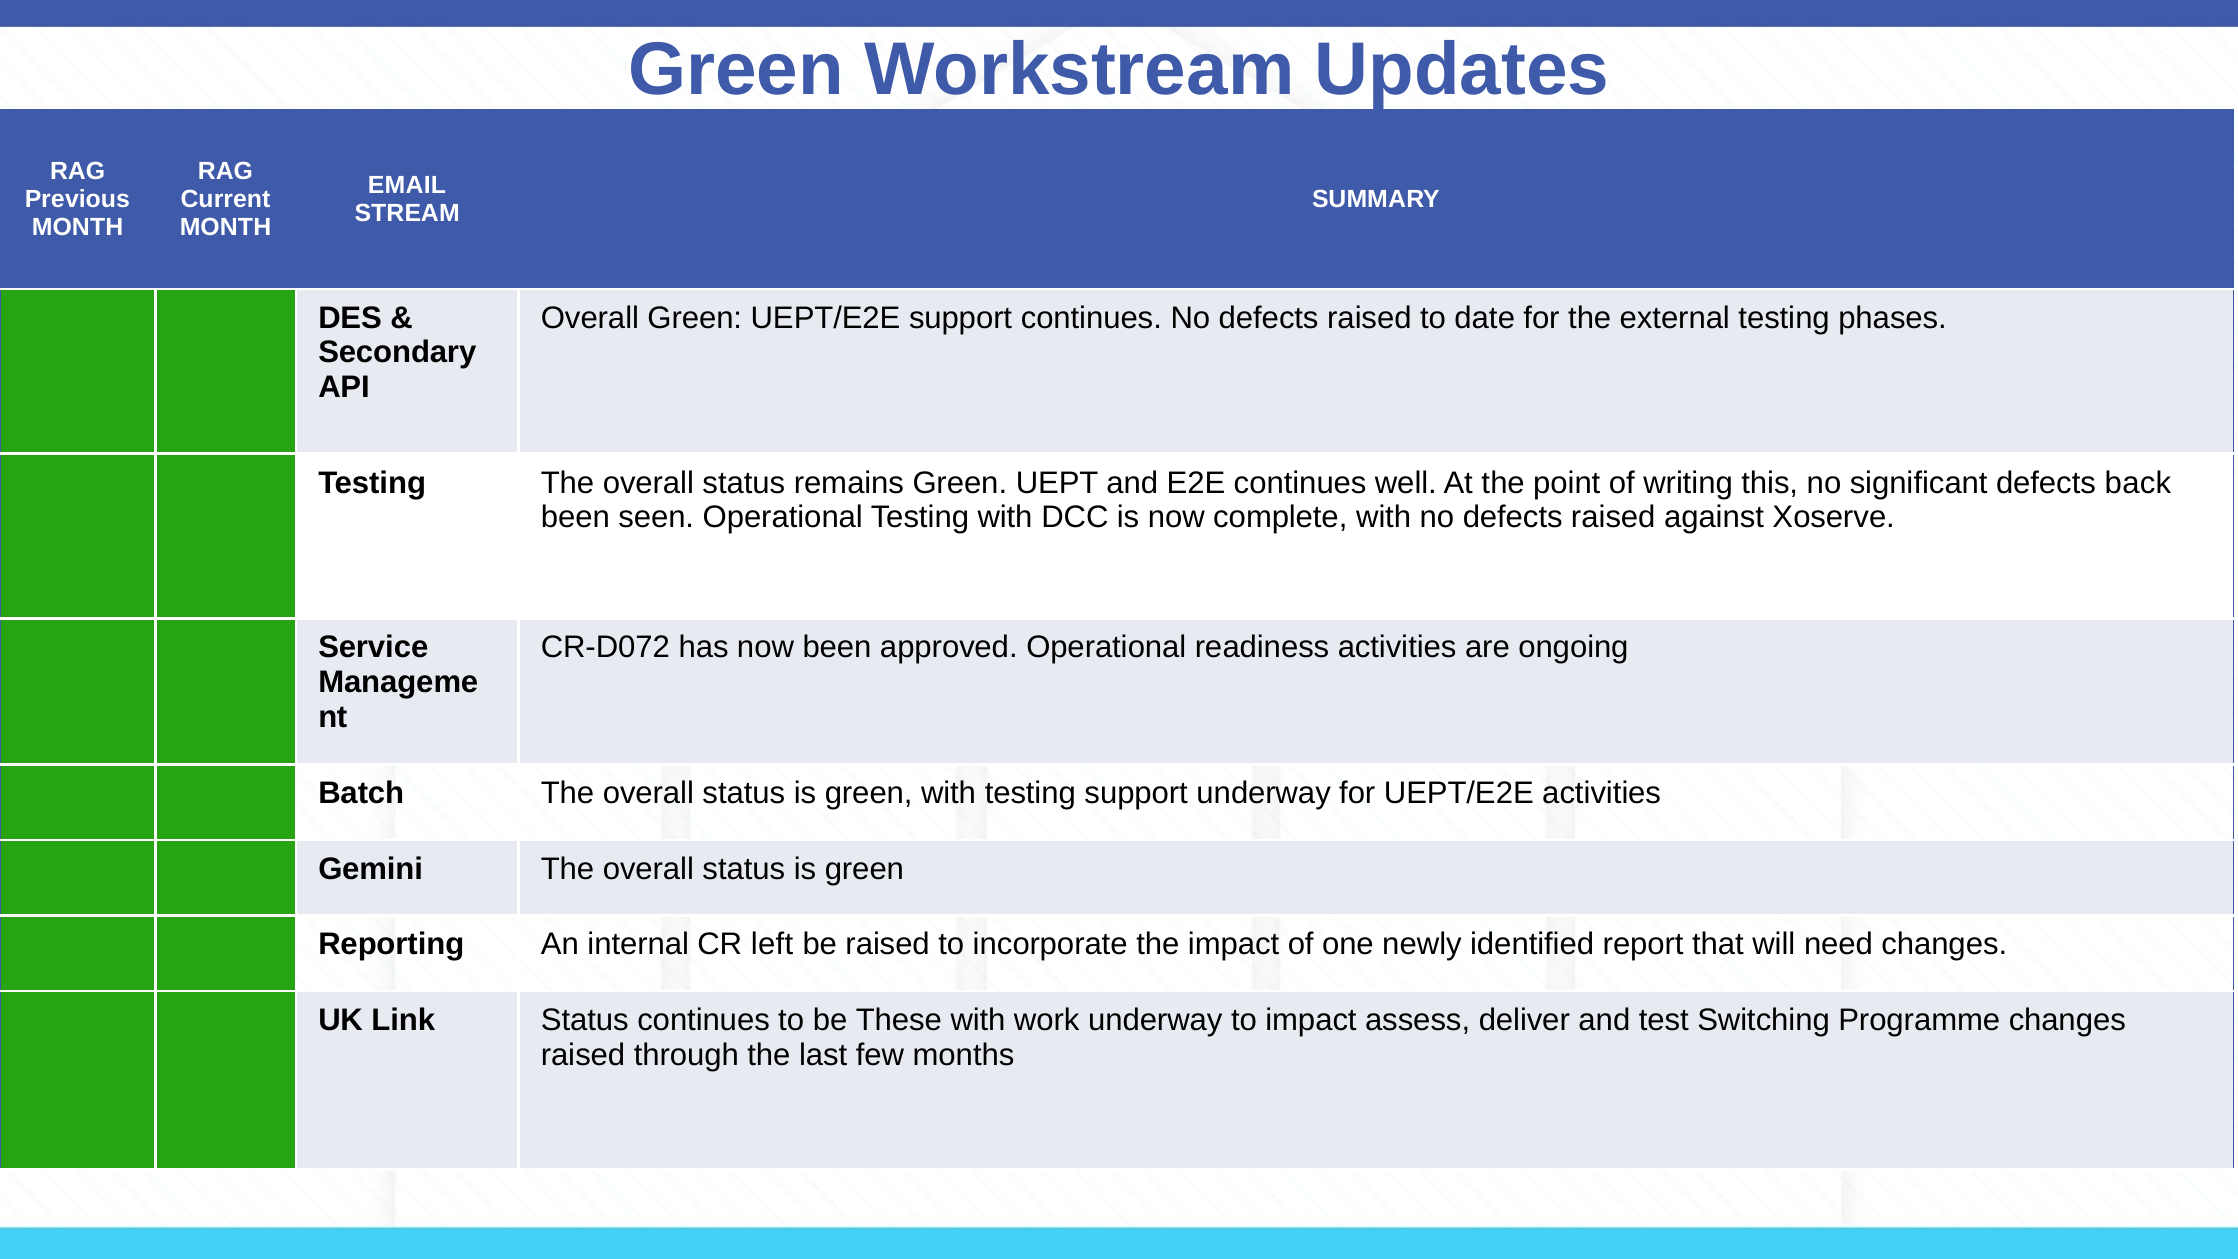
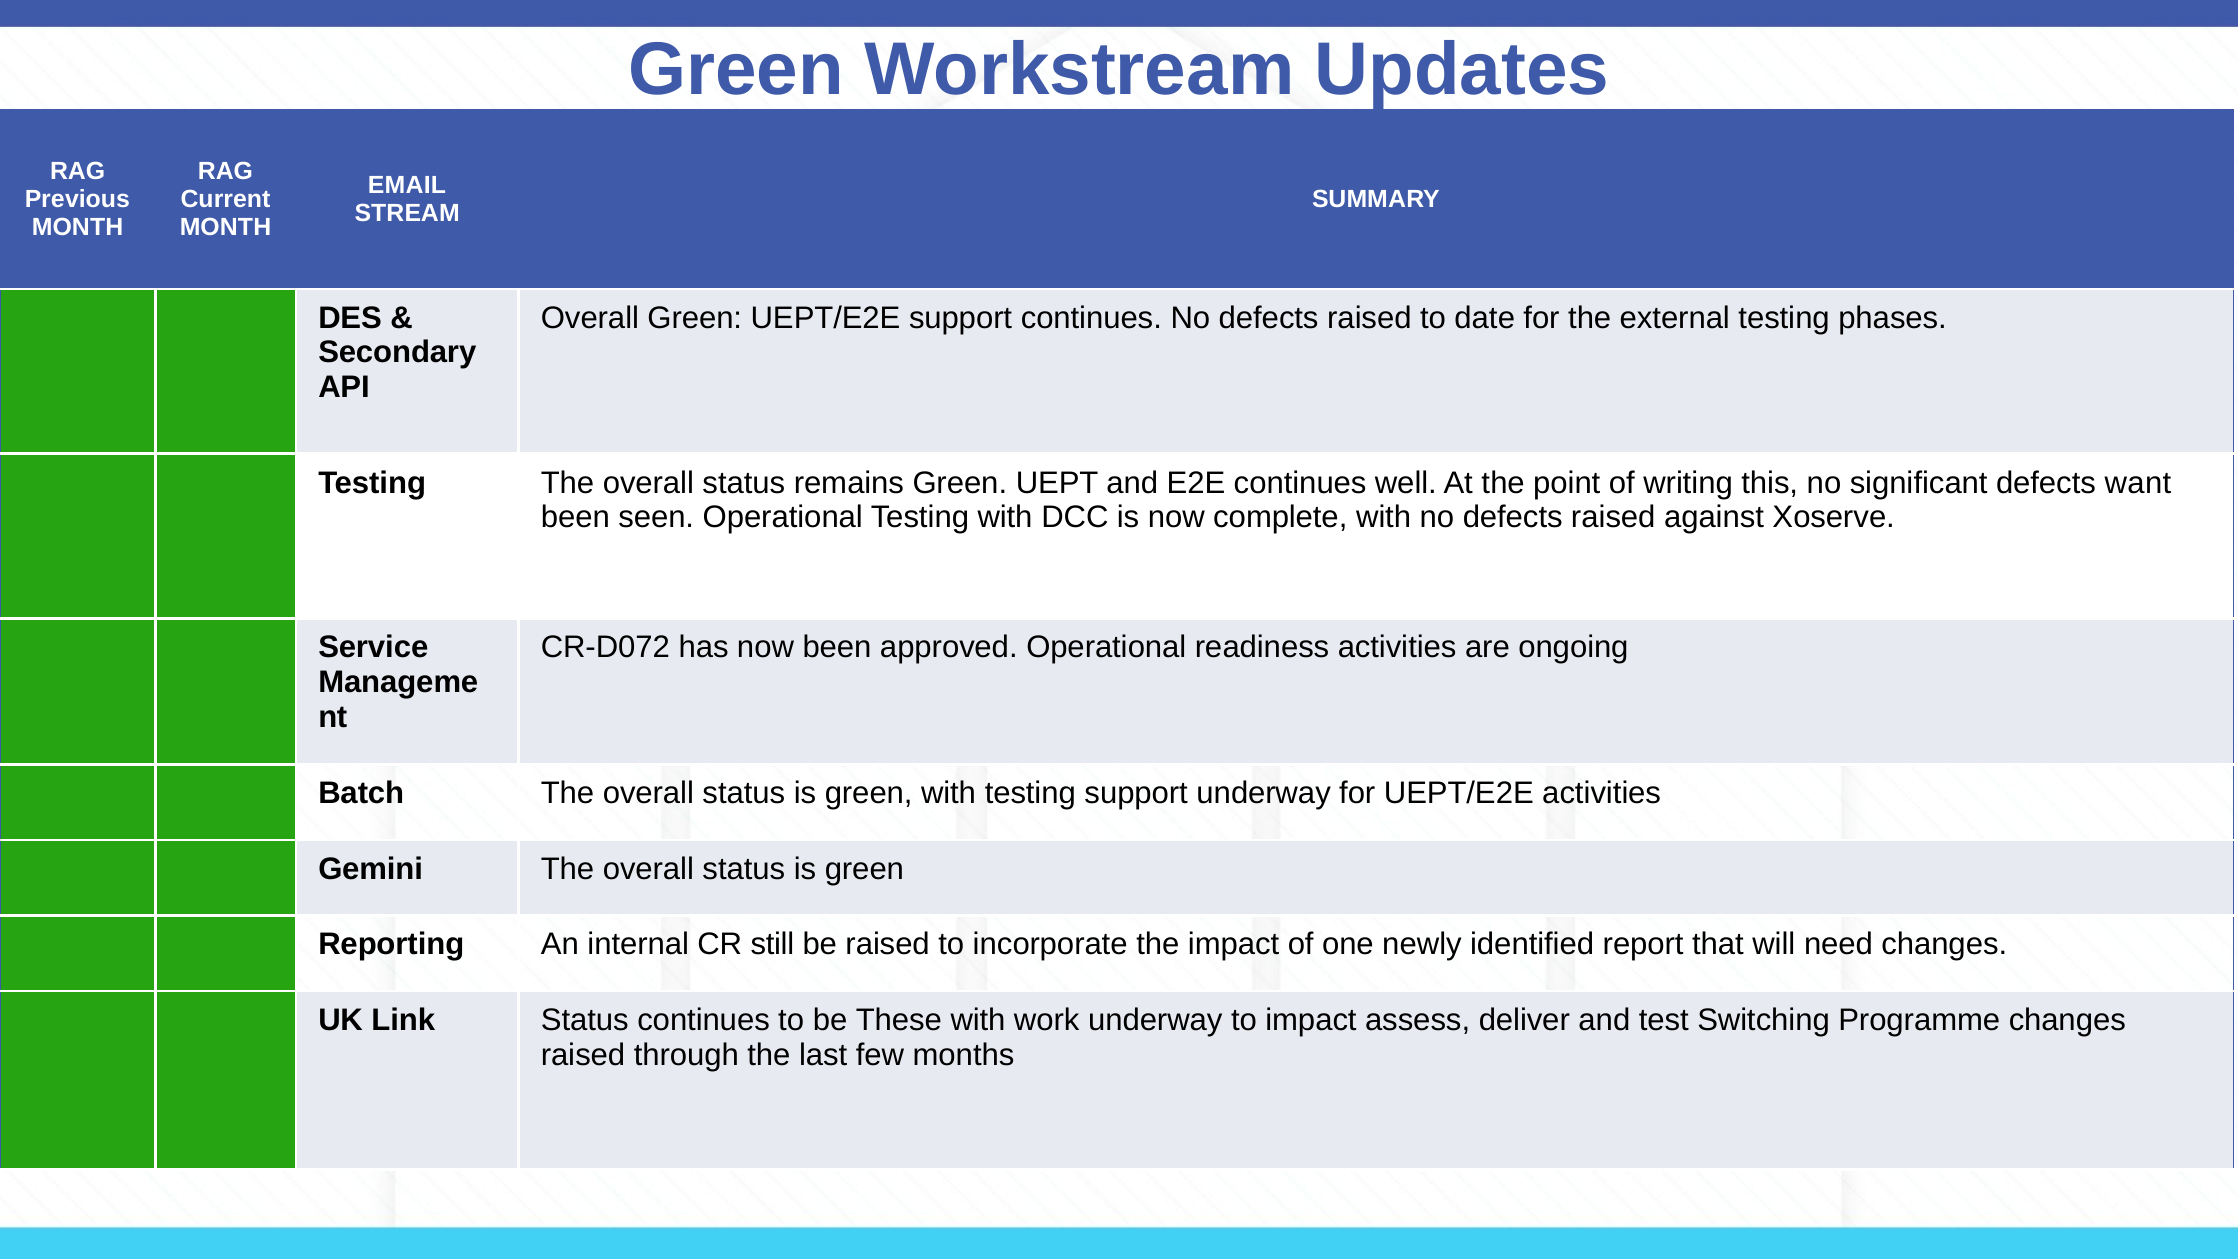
back: back -> want
left: left -> still
